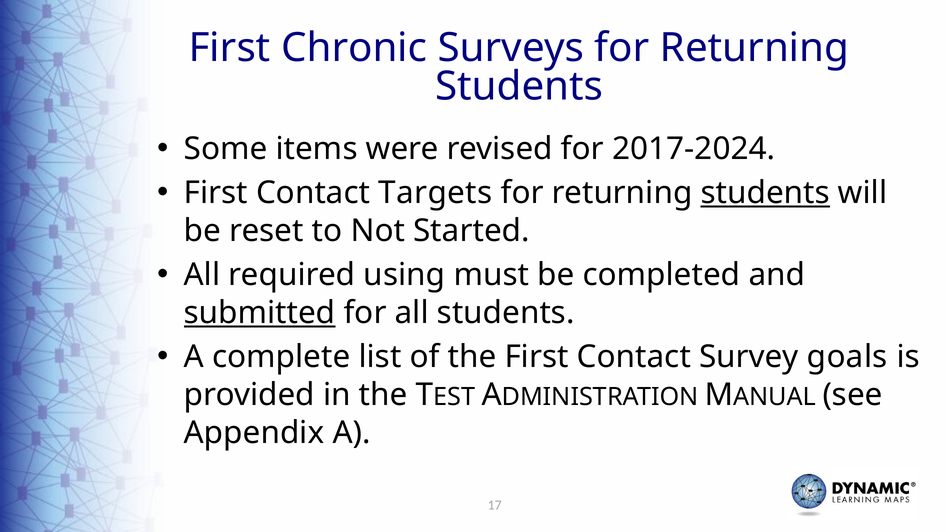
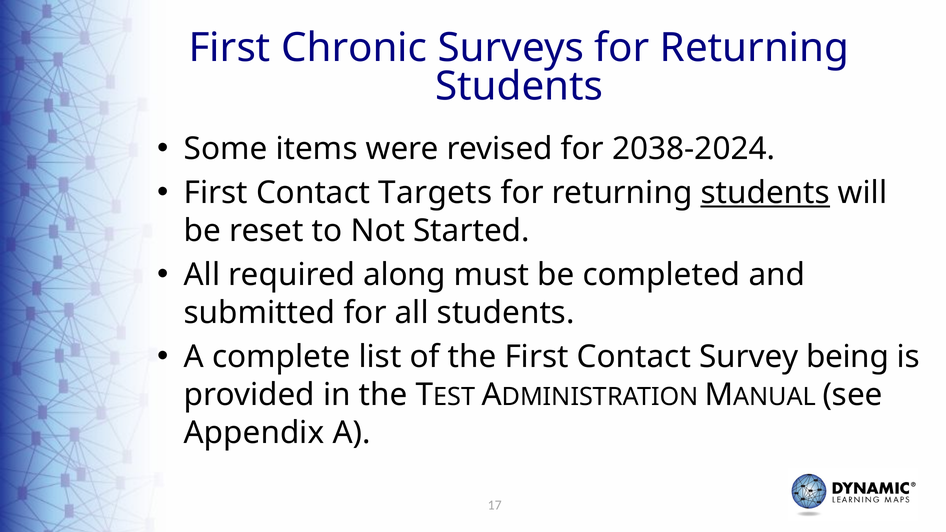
2017-2024: 2017-2024 -> 2038-2024
using: using -> along
submitted underline: present -> none
goals: goals -> being
